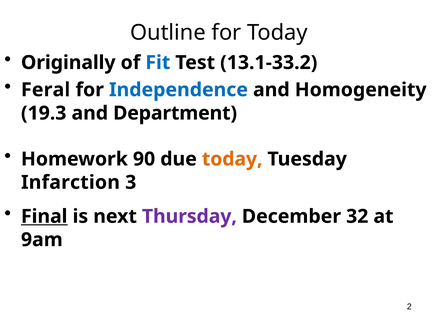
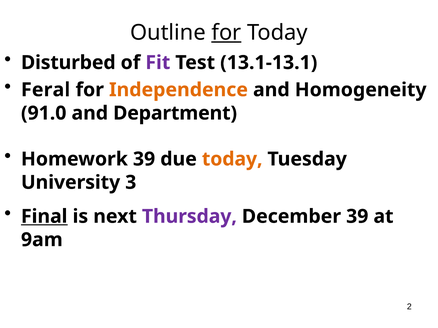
for at (226, 33) underline: none -> present
Originally: Originally -> Disturbed
Fit colour: blue -> purple
13.1-33.2: 13.1-33.2 -> 13.1-13.1
Independence colour: blue -> orange
19.3: 19.3 -> 91.0
Homework 90: 90 -> 39
Infarction: Infarction -> University
December 32: 32 -> 39
